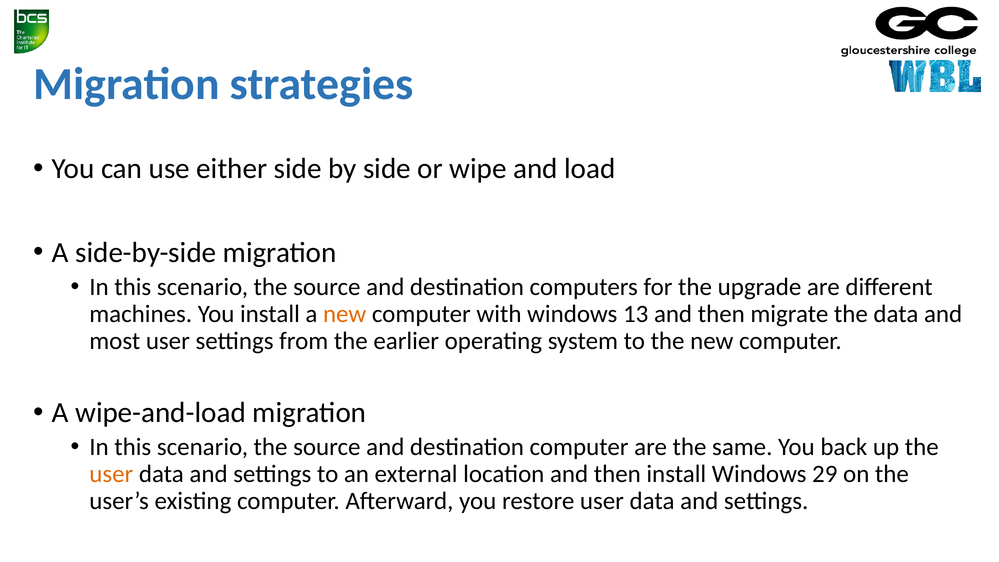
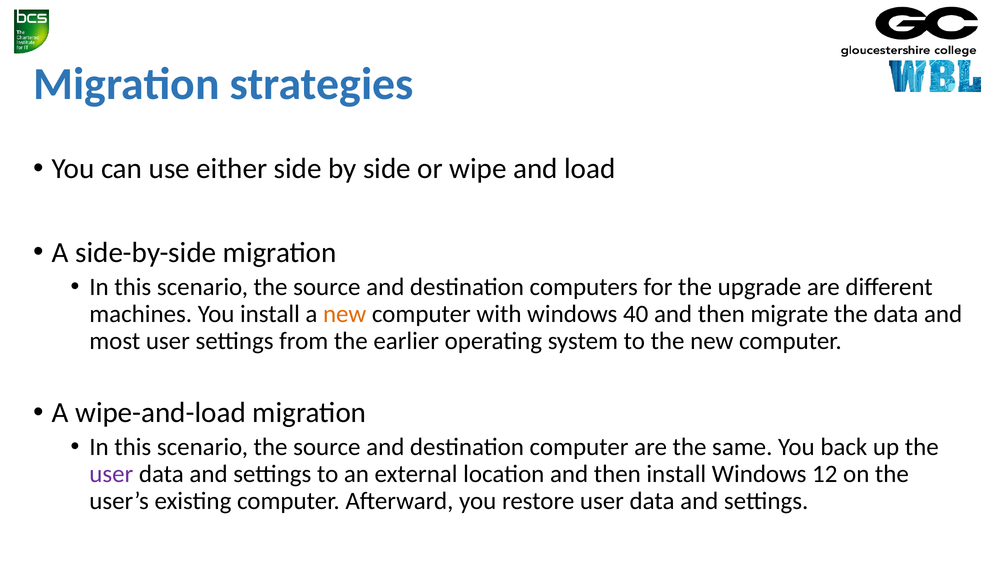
13: 13 -> 40
user at (111, 474) colour: orange -> purple
29: 29 -> 12
